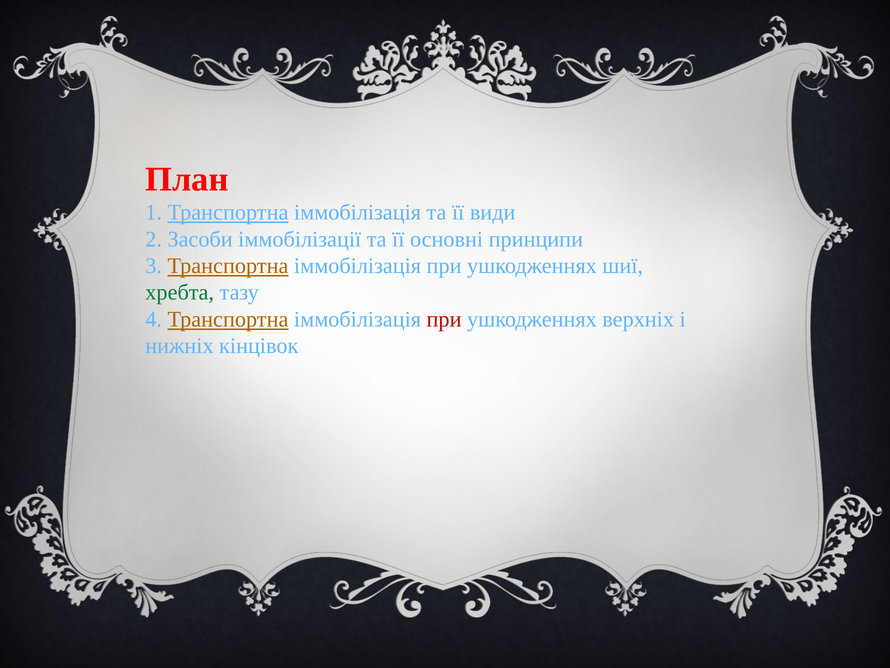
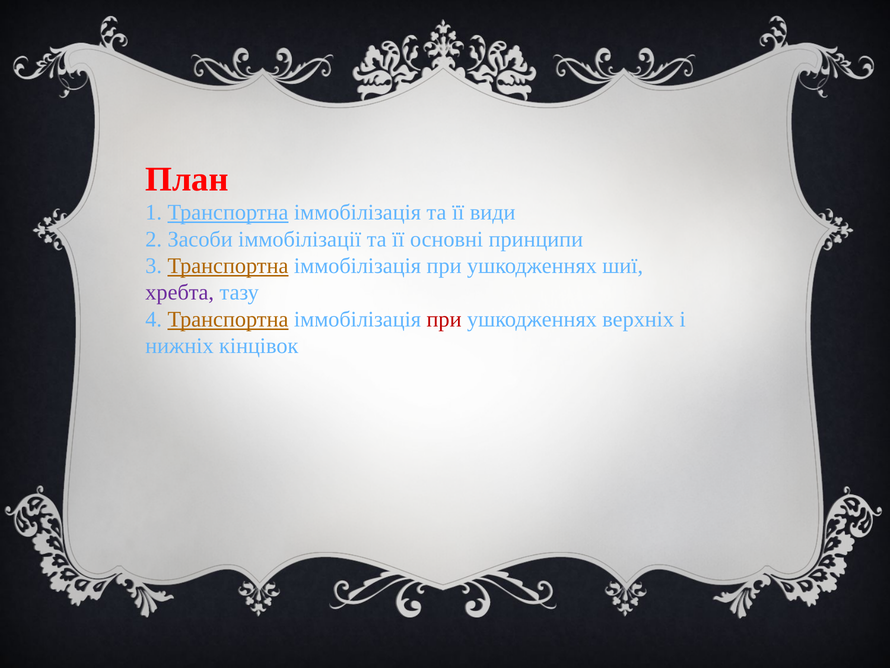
хребта colour: green -> purple
